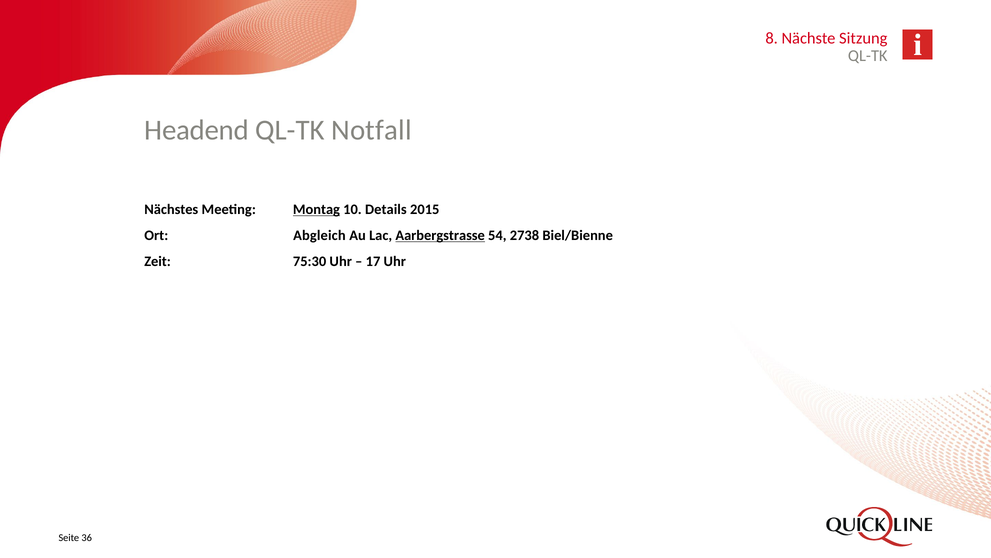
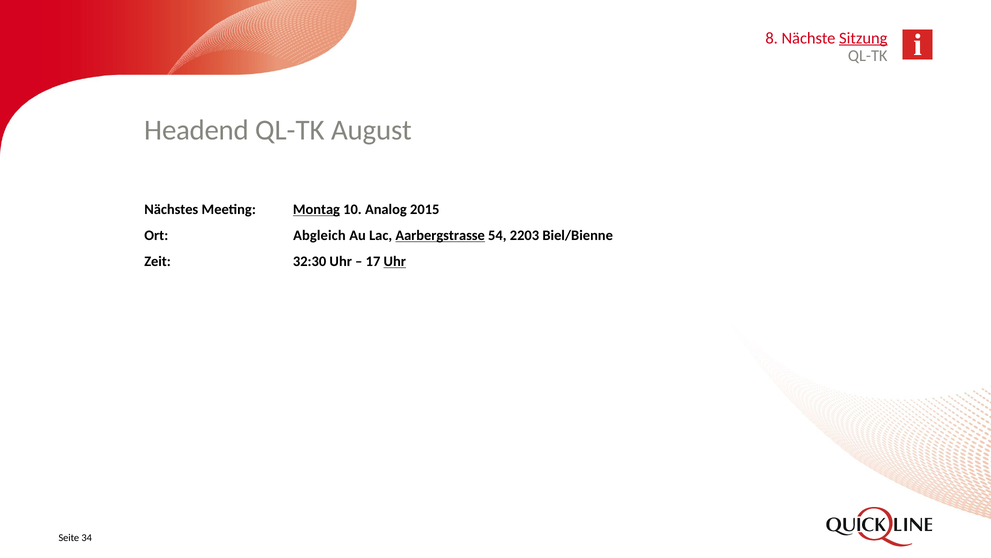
Sitzung underline: none -> present
Notfall: Notfall -> August
Details: Details -> Analog
2738: 2738 -> 2203
75:30: 75:30 -> 32:30
Uhr at (395, 261) underline: none -> present
36: 36 -> 34
